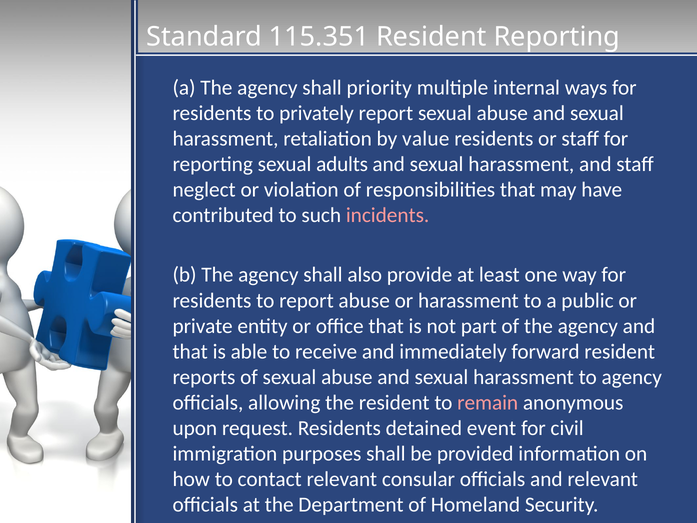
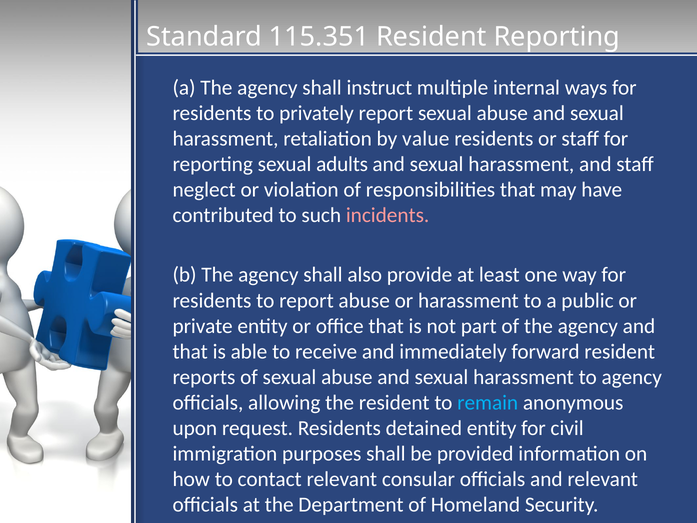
priority: priority -> instruct
remain colour: pink -> light blue
detained event: event -> entity
